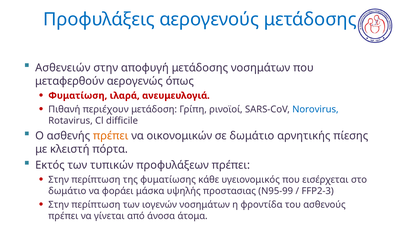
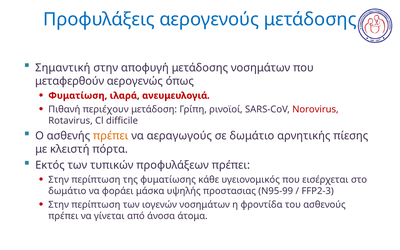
Ασθενειών: Ασθενειών -> Σημαντική
Norovirus colour: blue -> red
οικονομικών: οικονομικών -> αεραγωγούς
